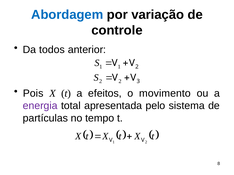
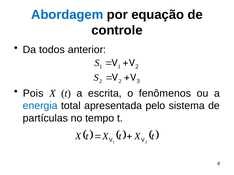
variação: variação -> equação
efeitos: efeitos -> escrita
movimento: movimento -> fenômenos
energia colour: purple -> blue
